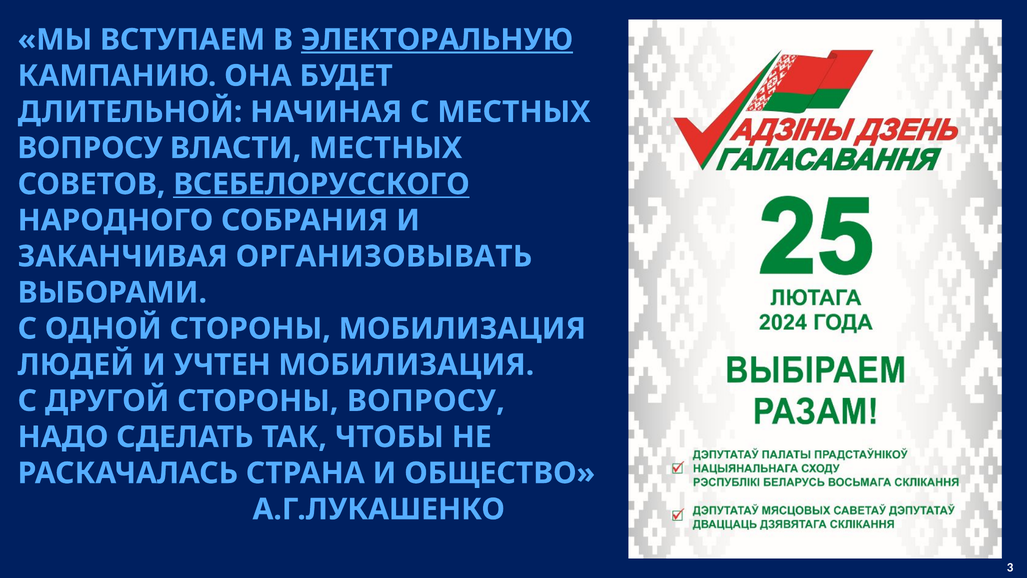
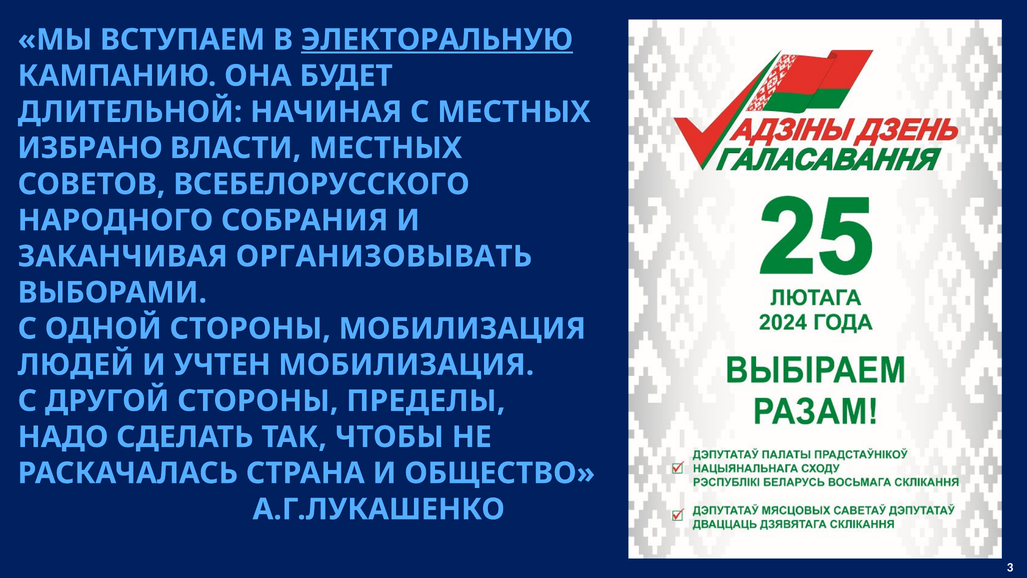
ВОПРОСУ at (90, 148): ВОПРОСУ -> ИЗБРАНО
ВСЕБЕЛОРУССКОГО underline: present -> none
СТОРОНЫ ВОПРОСУ: ВОПРОСУ -> ПРЕДЕЛЫ
